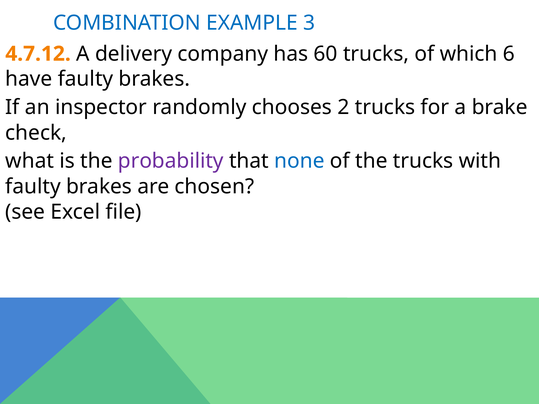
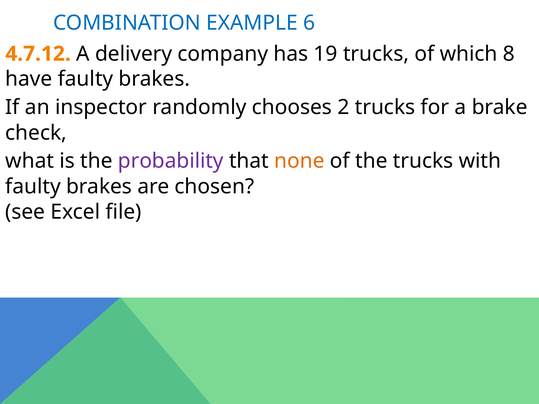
3: 3 -> 6
60: 60 -> 19
6: 6 -> 8
none colour: blue -> orange
